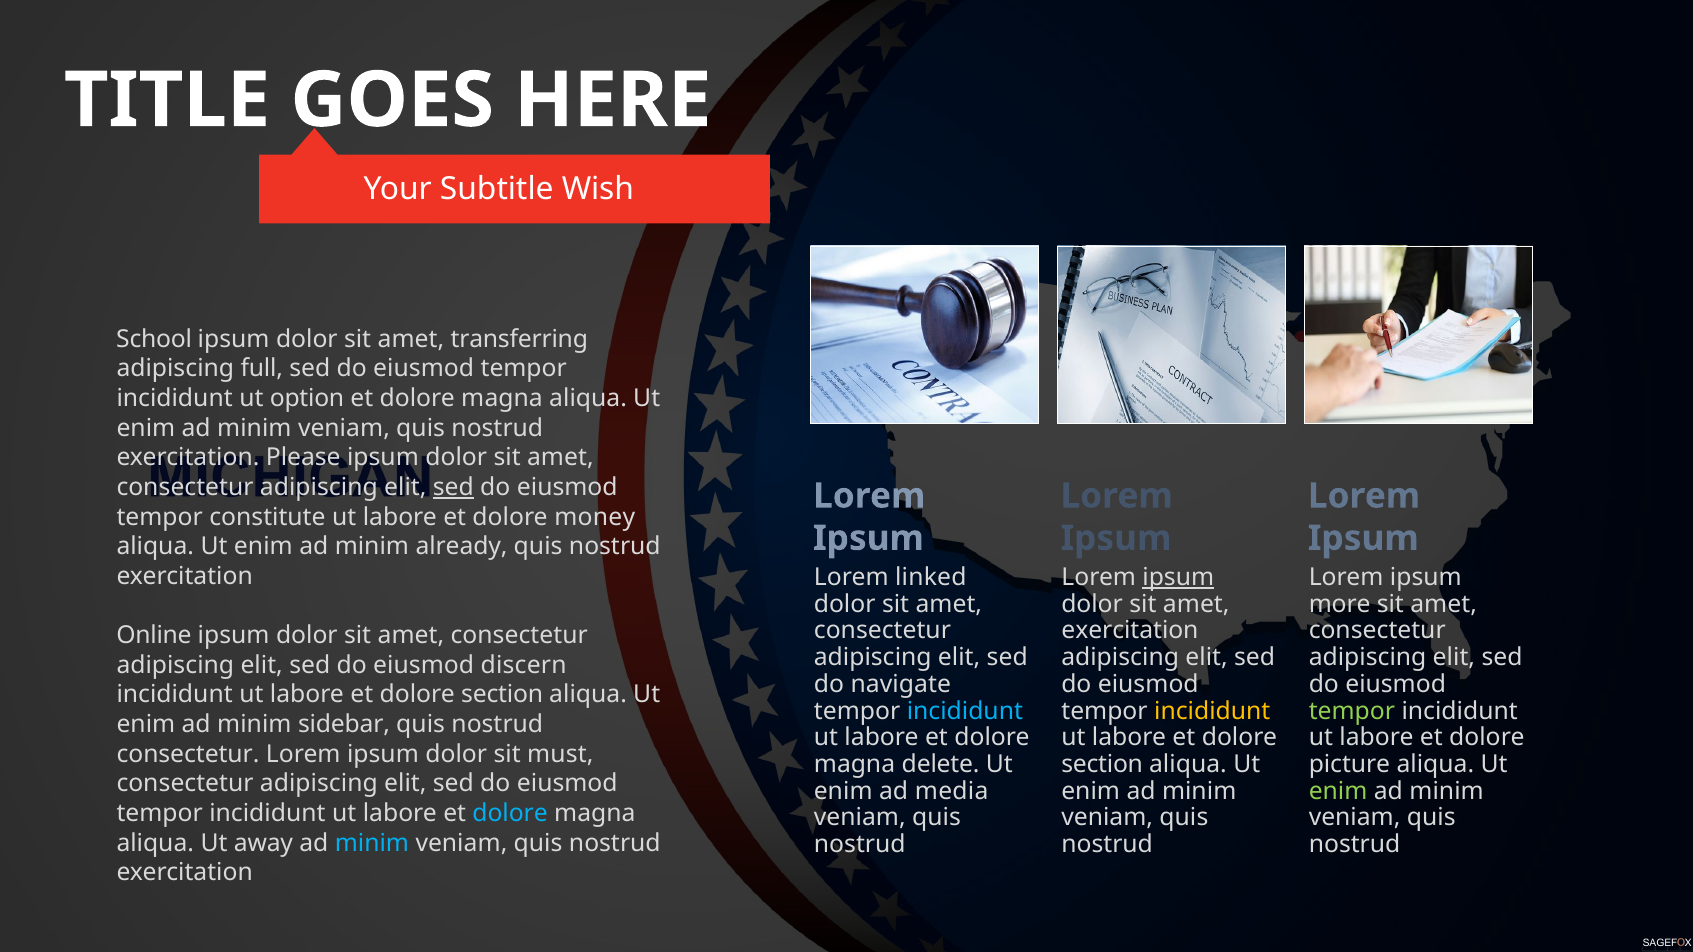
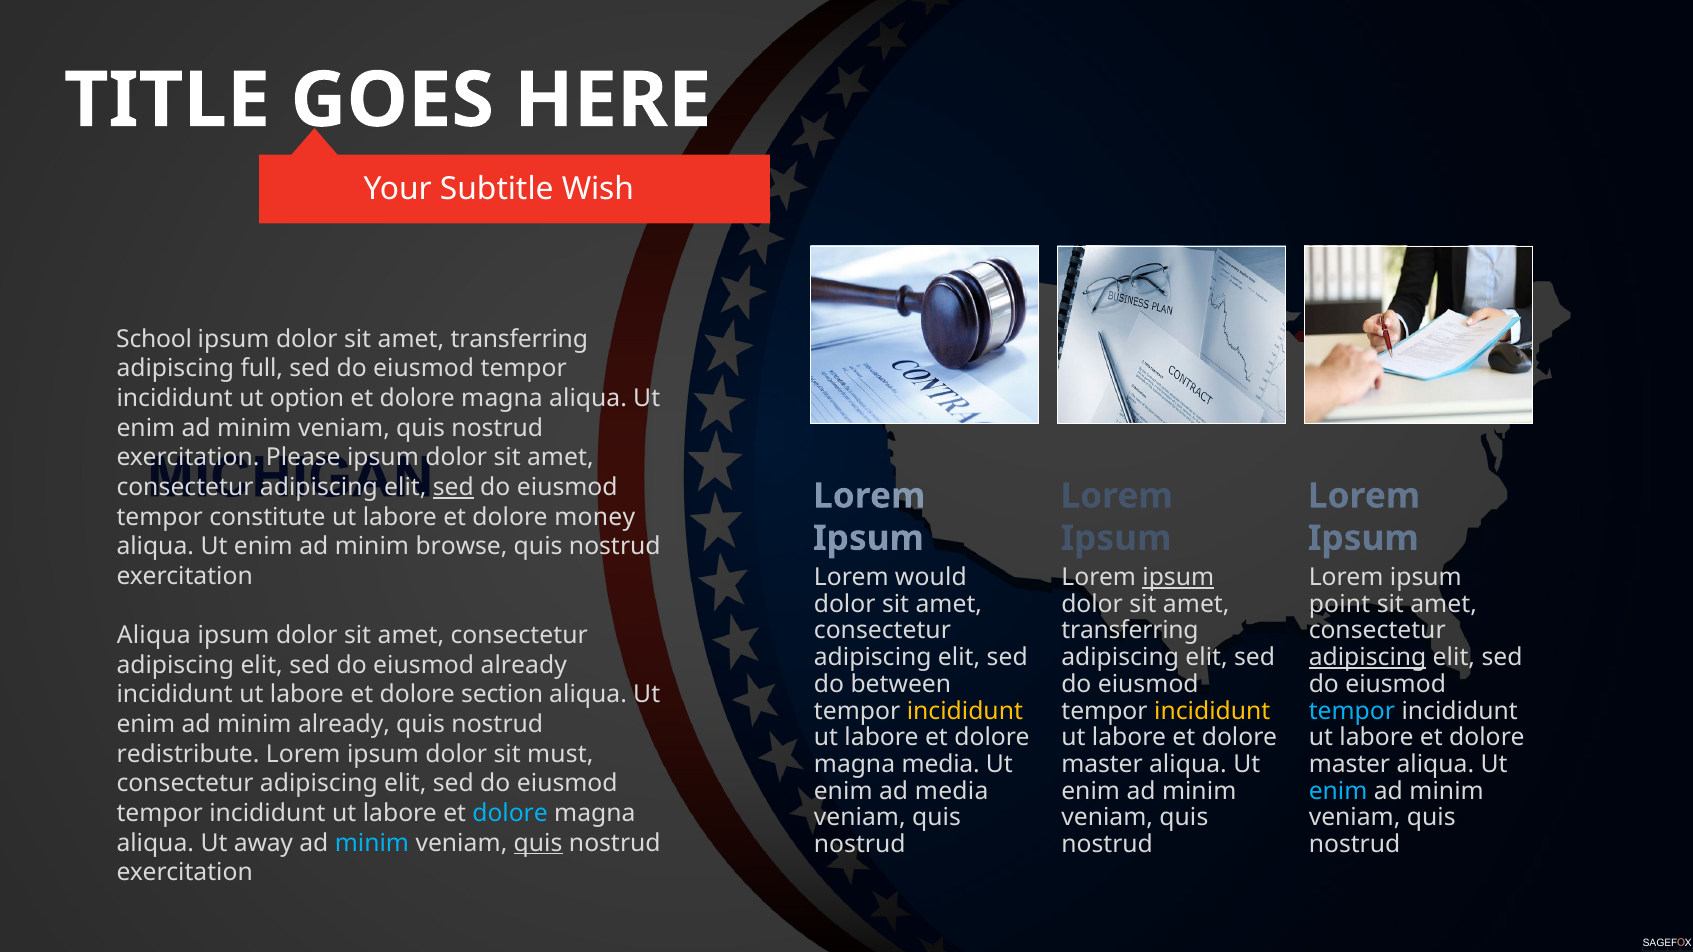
already: already -> browse
linked: linked -> would
more: more -> point
exercitation at (1130, 631): exercitation -> transferring
Online at (154, 636): Online -> Aliqua
adipiscing at (1368, 658) underline: none -> present
eiusmod discern: discern -> already
navigate: navigate -> between
incididunt at (965, 711) colour: light blue -> yellow
tempor at (1352, 711) colour: light green -> light blue
minim sidebar: sidebar -> already
consectetur at (188, 754): consectetur -> redistribute
magna delete: delete -> media
section at (1102, 764): section -> master
picture at (1349, 764): picture -> master
enim at (1338, 791) colour: light green -> light blue
quis at (538, 843) underline: none -> present
